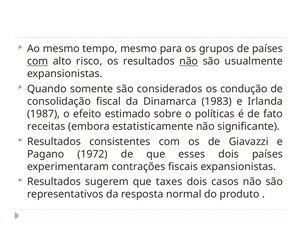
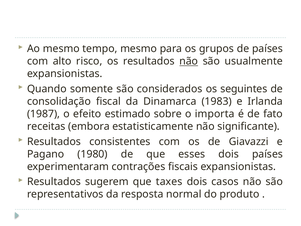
com at (38, 61) underline: present -> none
condução: condução -> seguintes
políticas: políticas -> importa
1972: 1972 -> 1980
